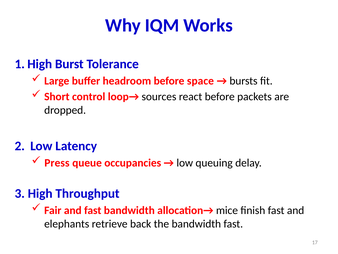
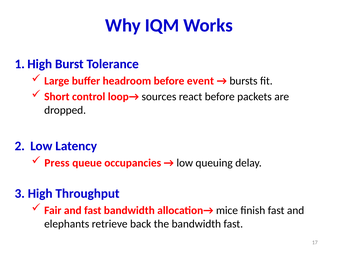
space: space -> event
